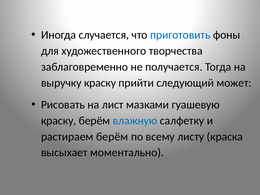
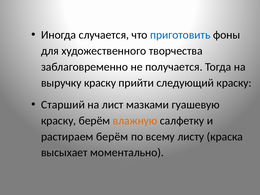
следующий может: может -> краску
Рисовать: Рисовать -> Старший
влажную colour: blue -> orange
